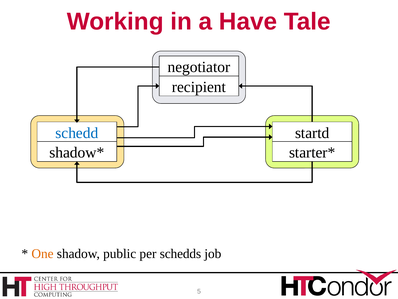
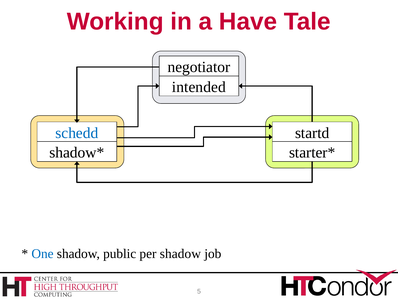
recipient: recipient -> intended
One colour: orange -> blue
per schedds: schedds -> shadow
